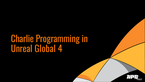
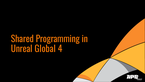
Charlie: Charlie -> Shared
